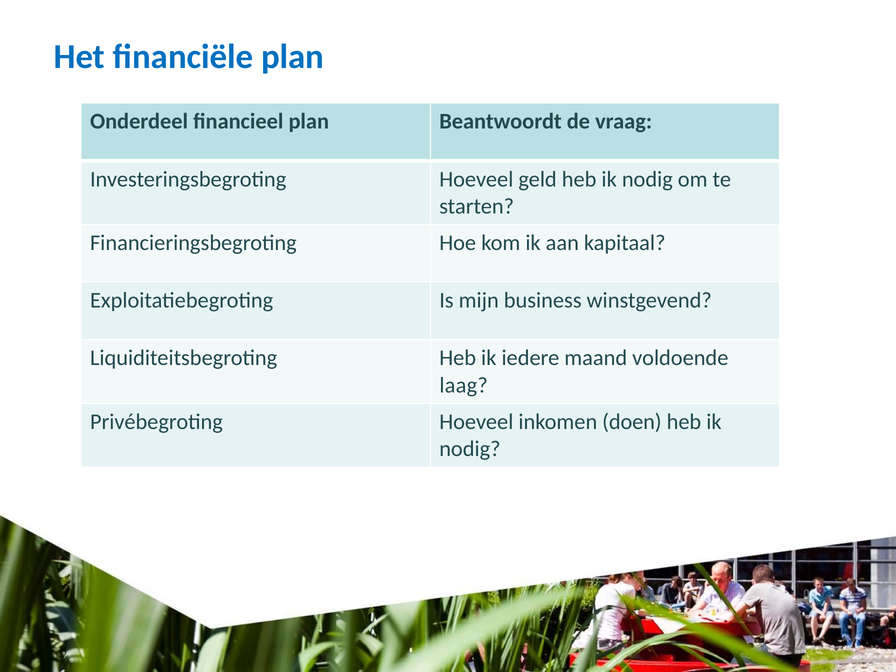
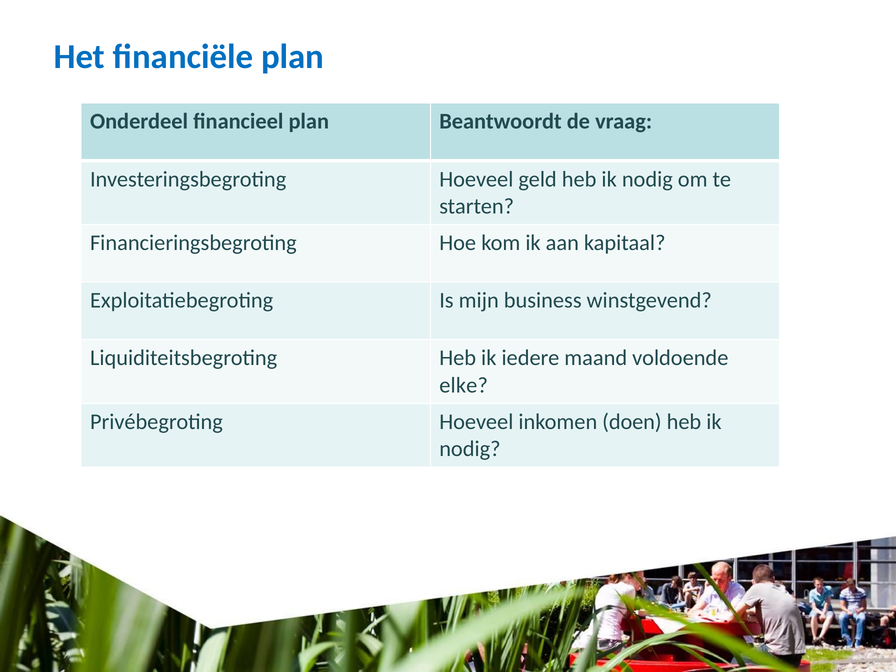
laag: laag -> elke
